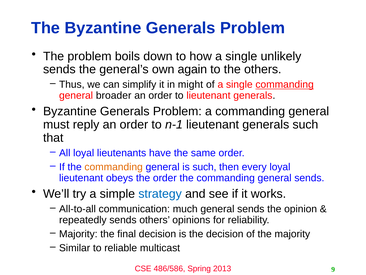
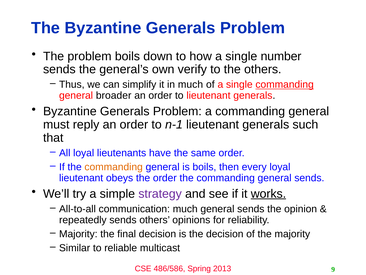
unlikely: unlikely -> number
again: again -> verify
in might: might -> much
is such: such -> boils
strategy colour: blue -> purple
works underline: none -> present
